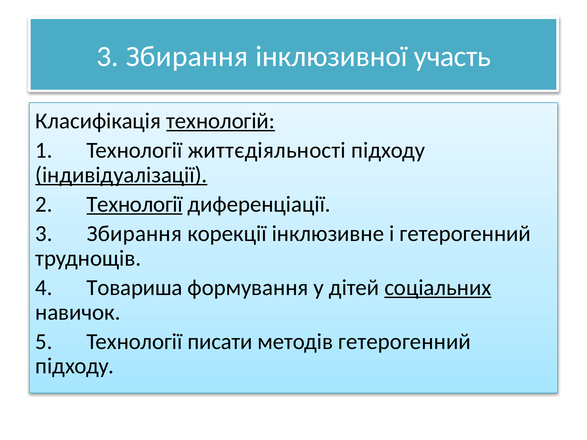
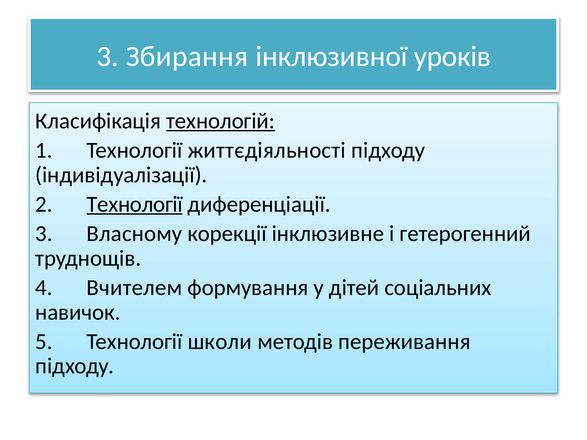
участь: участь -> уроків
індивідуалізації underline: present -> none
Збирання at (134, 234): Збирання -> Власному
Товариша: Товариша -> Вчителем
соціальних underline: present -> none
писати: писати -> школи
методів гетерогенний: гетерогенний -> переживання
